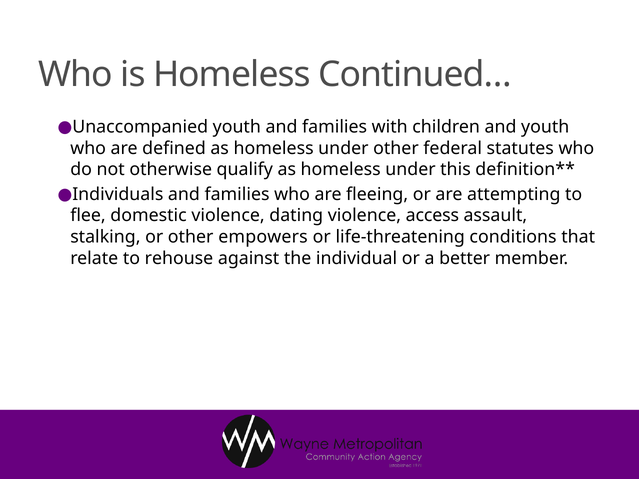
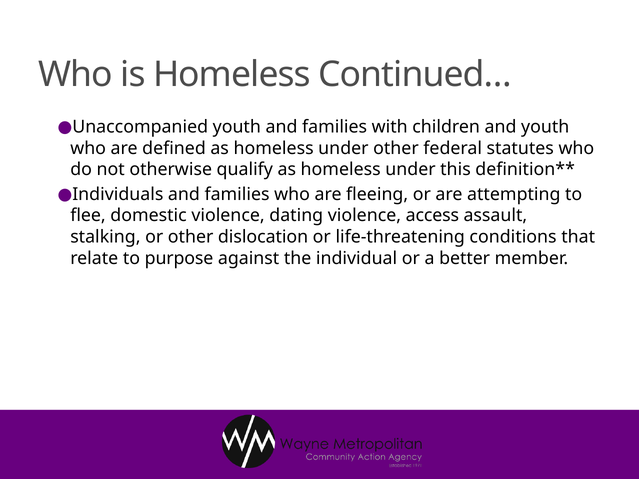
empowers: empowers -> dislocation
rehouse: rehouse -> purpose
